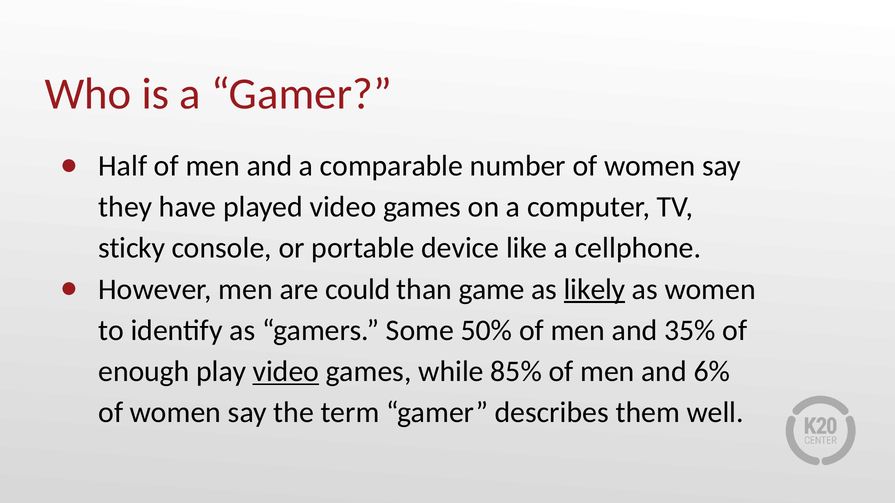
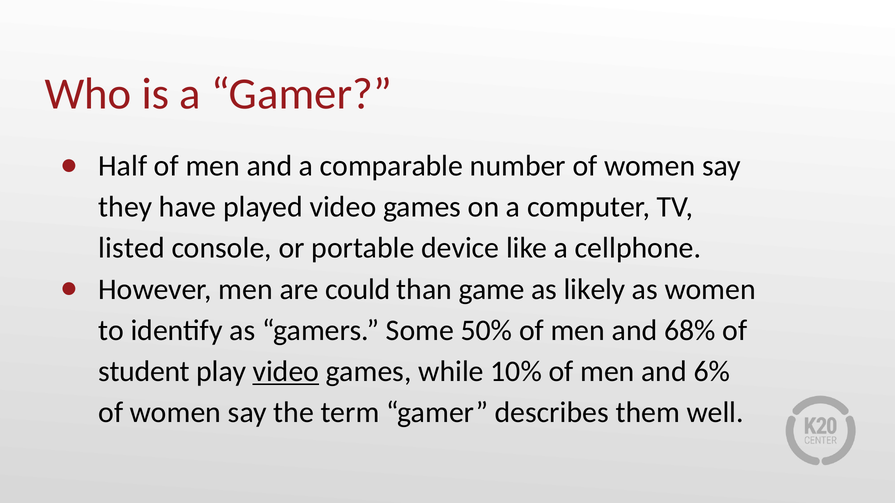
sticky: sticky -> listed
likely underline: present -> none
35%: 35% -> 68%
enough: enough -> student
85%: 85% -> 10%
